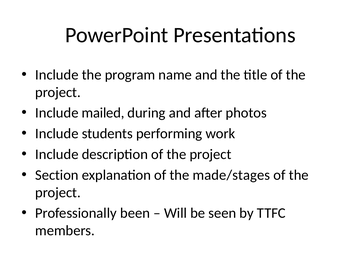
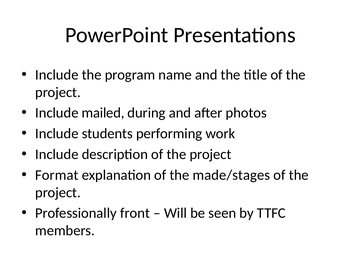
Section: Section -> Format
been: been -> front
